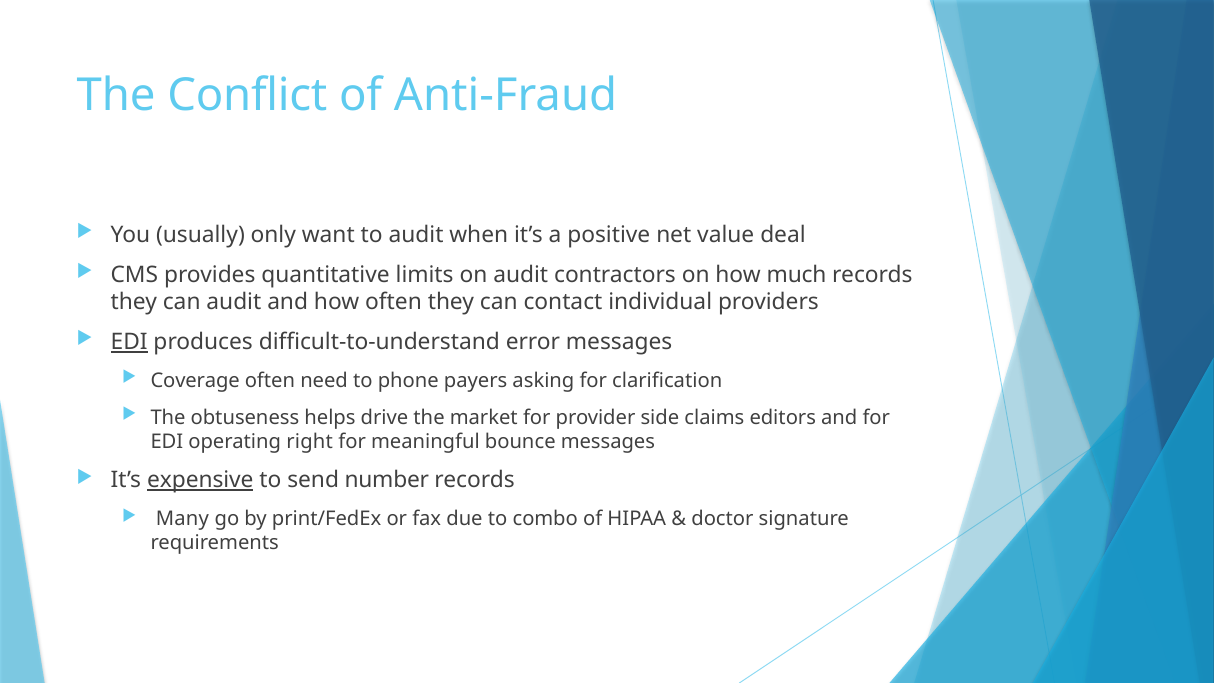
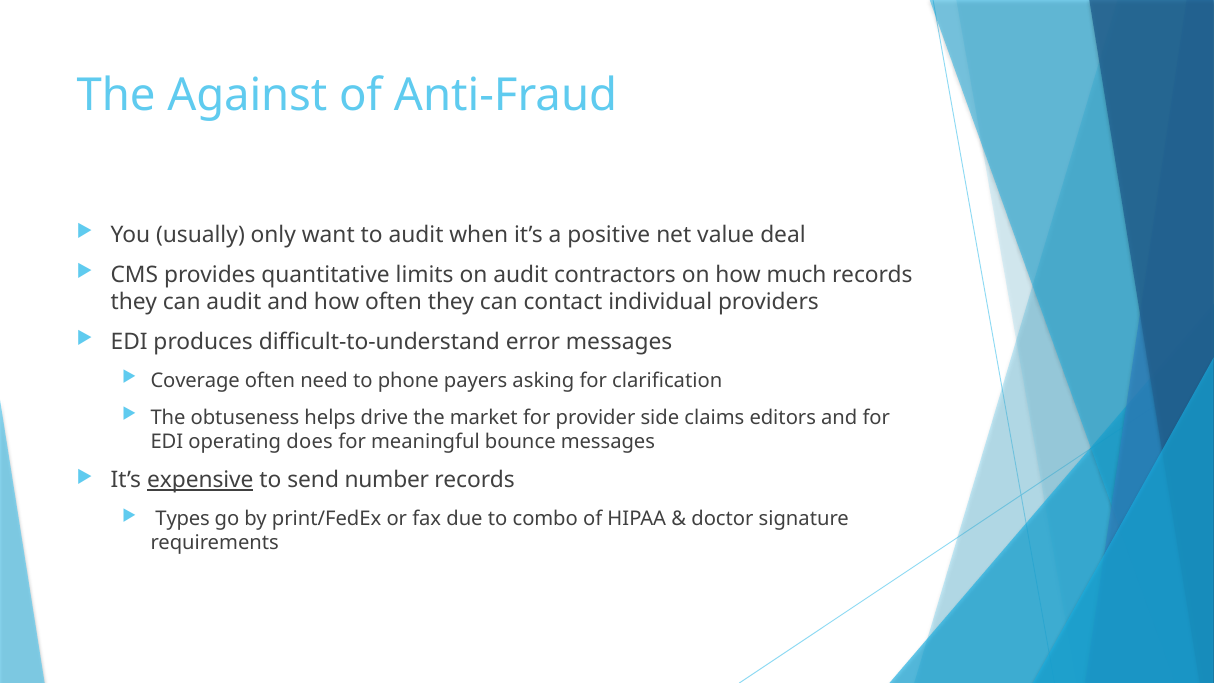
Conflict: Conflict -> Against
EDI at (129, 342) underline: present -> none
right: right -> does
Many: Many -> Types
